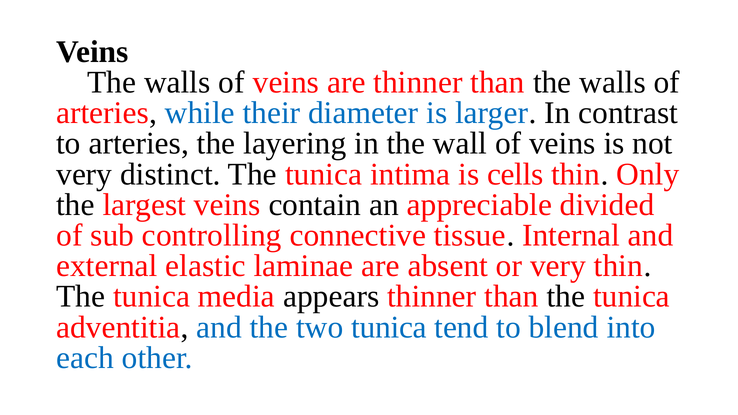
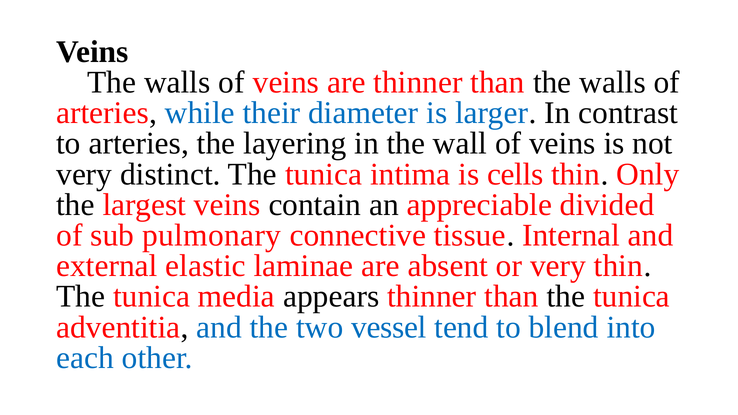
controlling: controlling -> pulmonary
two tunica: tunica -> vessel
